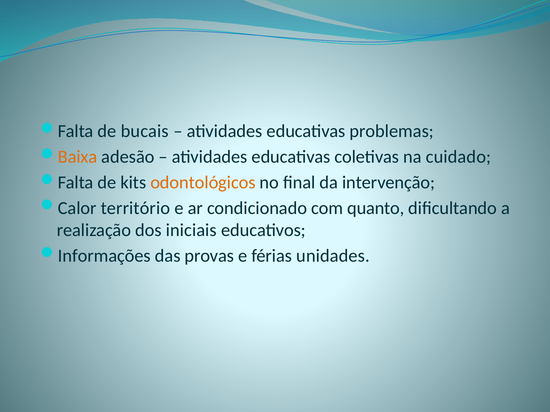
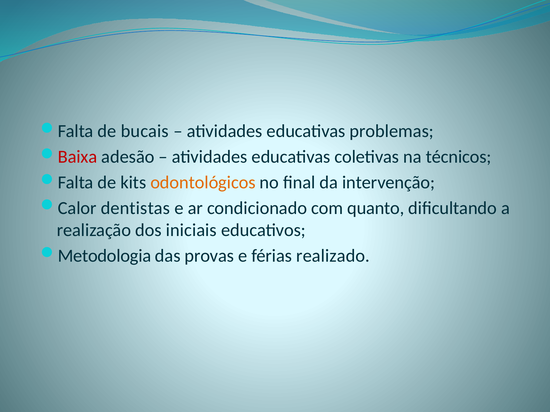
Baixa colour: orange -> red
cuidado: cuidado -> técnicos
território: território -> dentistas
Informações: Informações -> Metodologia
unidades: unidades -> realizado
